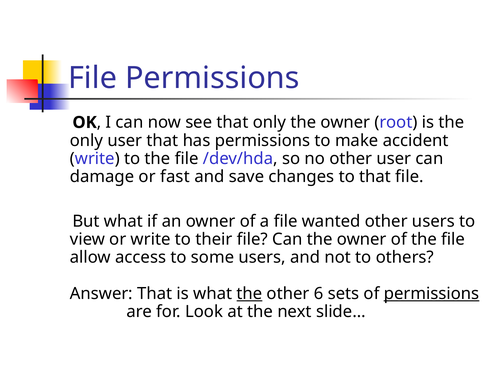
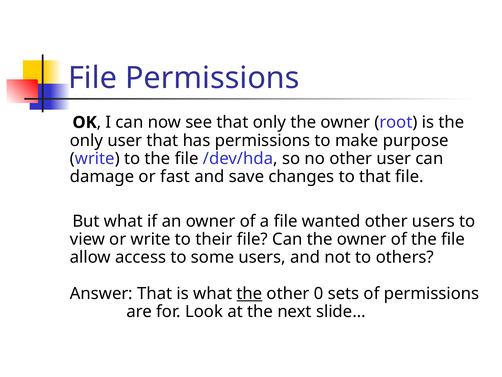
accident: accident -> purpose
6: 6 -> 0
permissions at (432, 293) underline: present -> none
